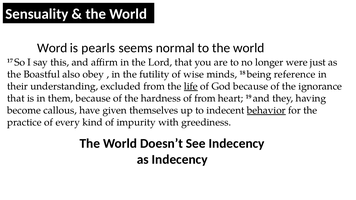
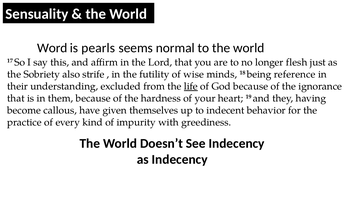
were: were -> flesh
Boastful: Boastful -> Sobriety
obey: obey -> strife
of from: from -> your
behavior underline: present -> none
